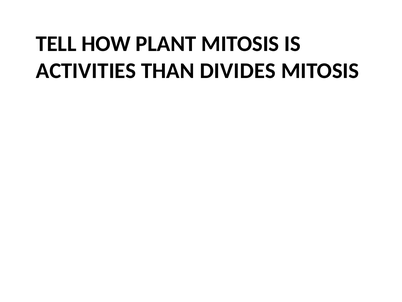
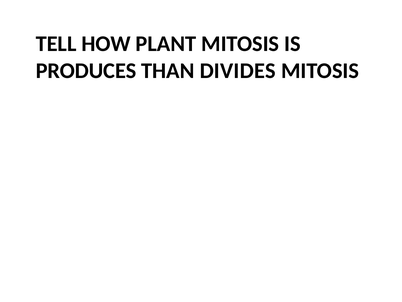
ACTIVITIES: ACTIVITIES -> PRODUCES
